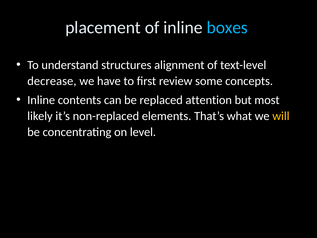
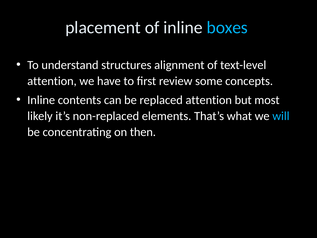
decrease at (52, 81): decrease -> attention
will colour: yellow -> light blue
level: level -> then
